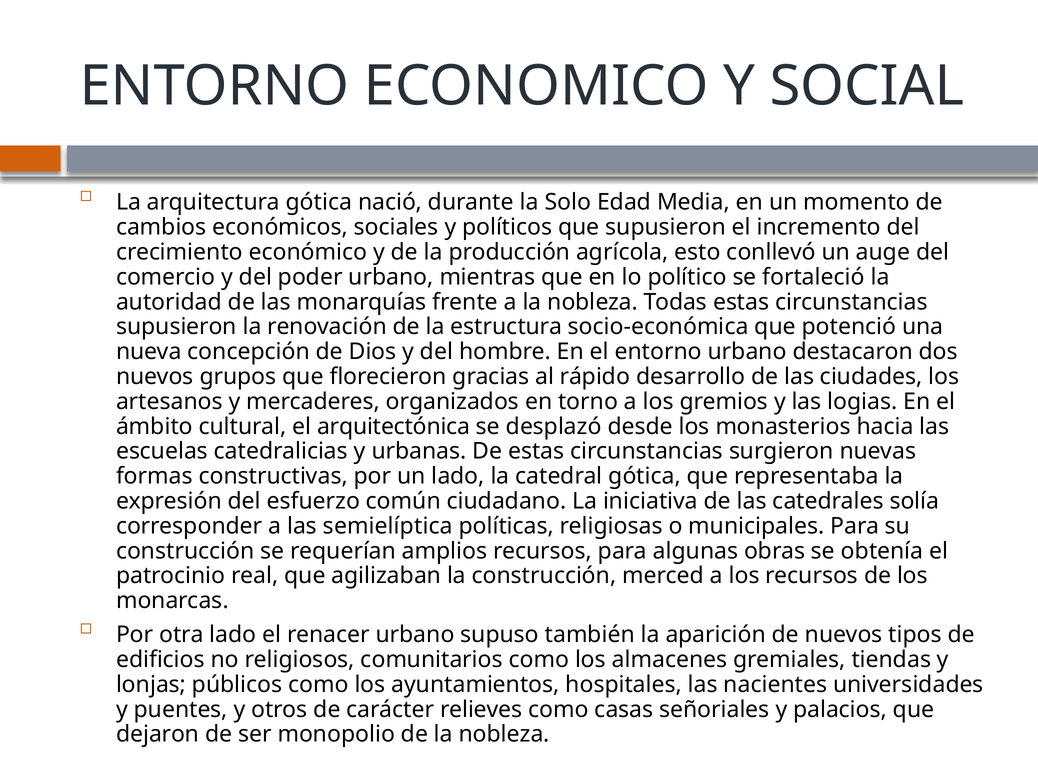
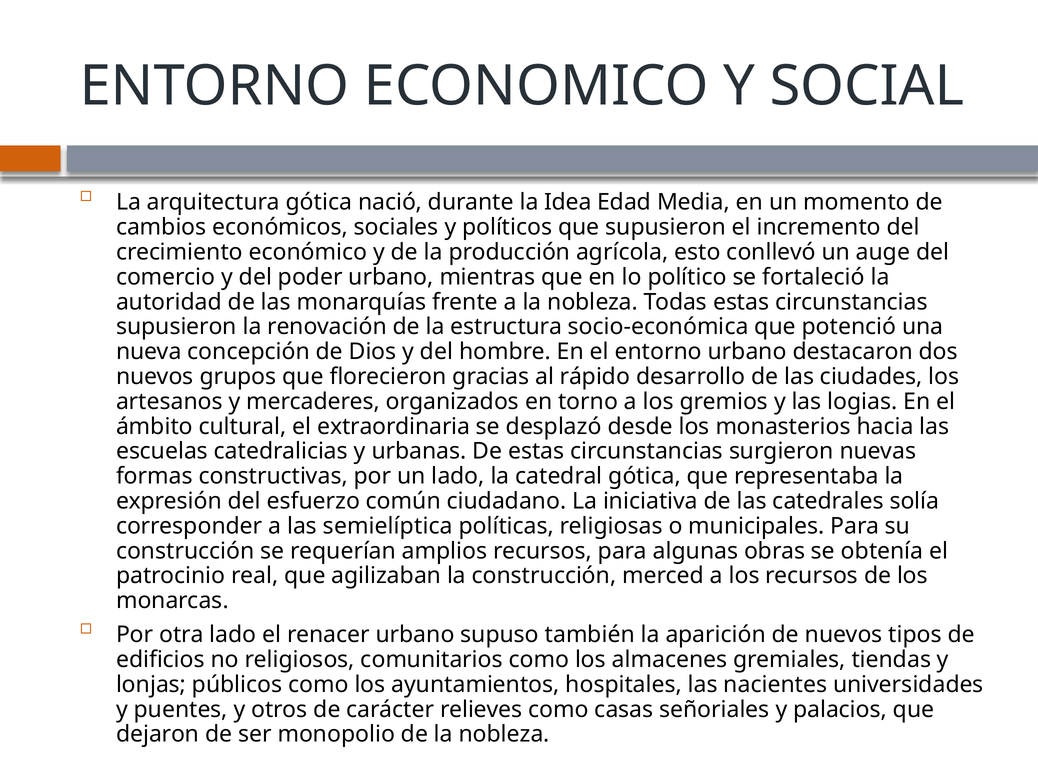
Solo: Solo -> Idea
arquitectónica: arquitectónica -> extraordinaria
